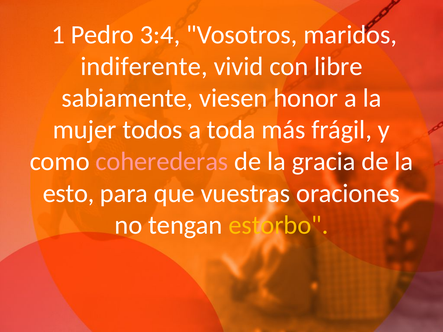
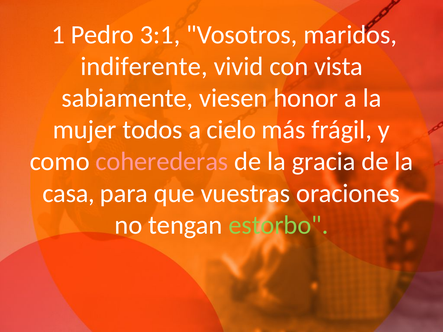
3:4: 3:4 -> 3:1
libre: libre -> vista
toda: toda -> cielo
esto: esto -> casa
estorbo colour: yellow -> light green
